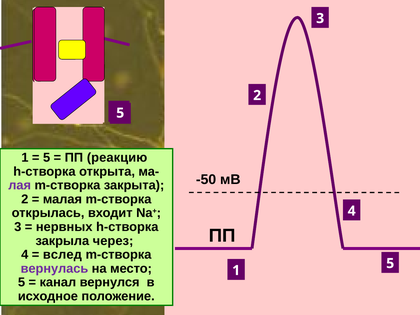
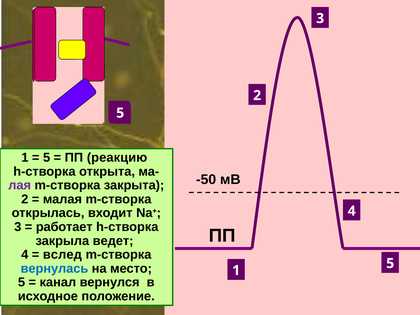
нервных: нервных -> работает
через: через -> ведет
вернулась colour: purple -> blue
